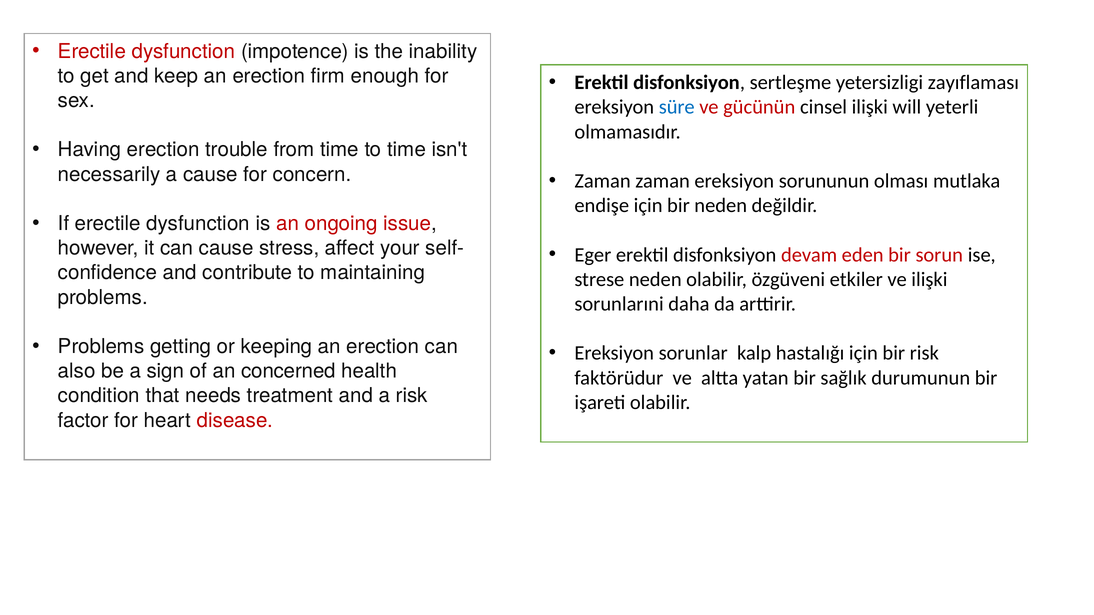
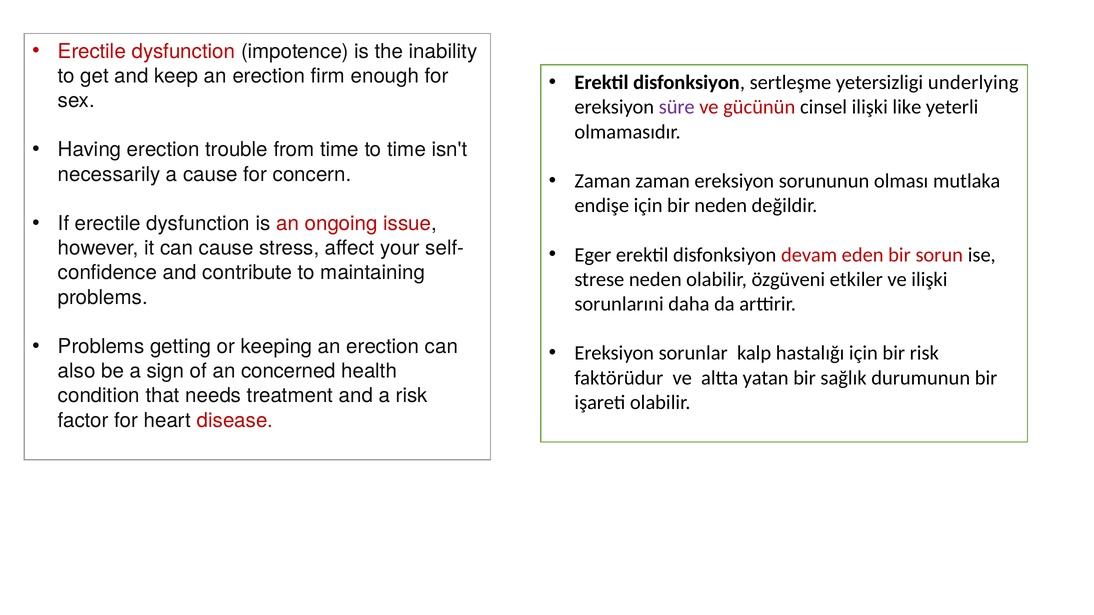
zayıflaması: zayıflaması -> underlying
süre colour: blue -> purple
will: will -> like
